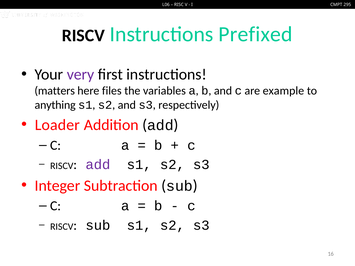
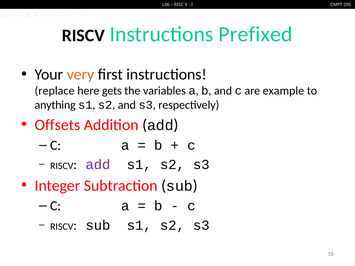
very colour: purple -> orange
matters: matters -> replace
files: files -> gets
Loader: Loader -> Offsets
